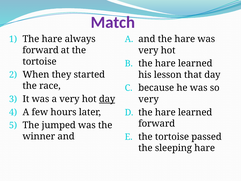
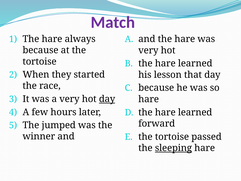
forward at (41, 50): forward -> because
very at (149, 99): very -> hare
sleeping underline: none -> present
